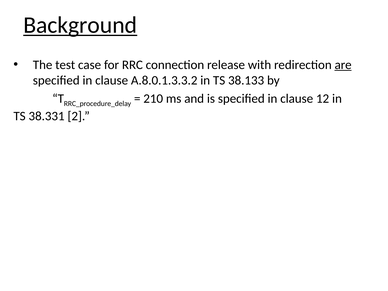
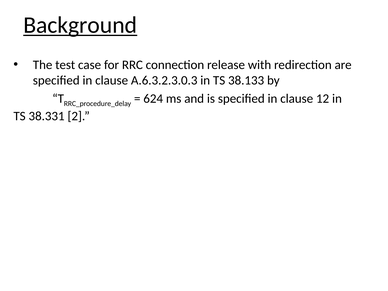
are underline: present -> none
A.8.0.1.3.3.2: A.8.0.1.3.3.2 -> A.6.3.2.3.0.3
210: 210 -> 624
